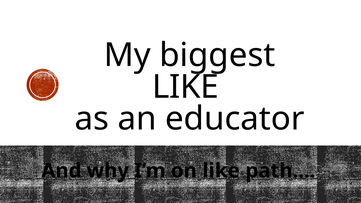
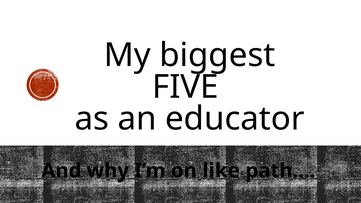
LIKE at (185, 87): LIKE -> FIVE
